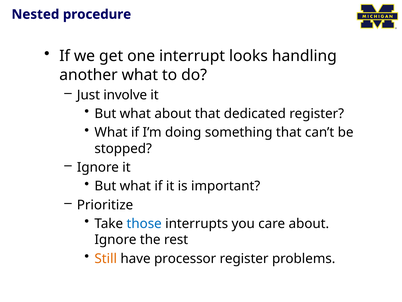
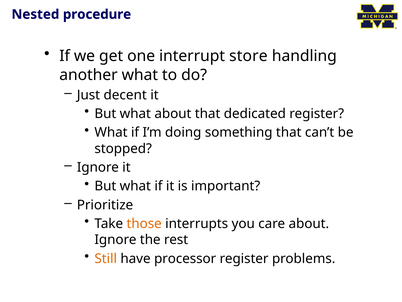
looks: looks -> store
involve: involve -> decent
those colour: blue -> orange
